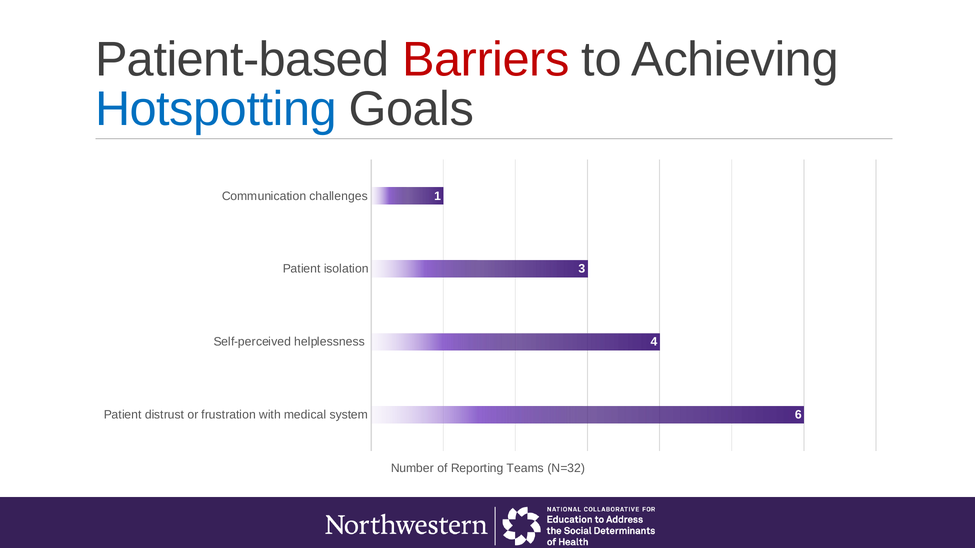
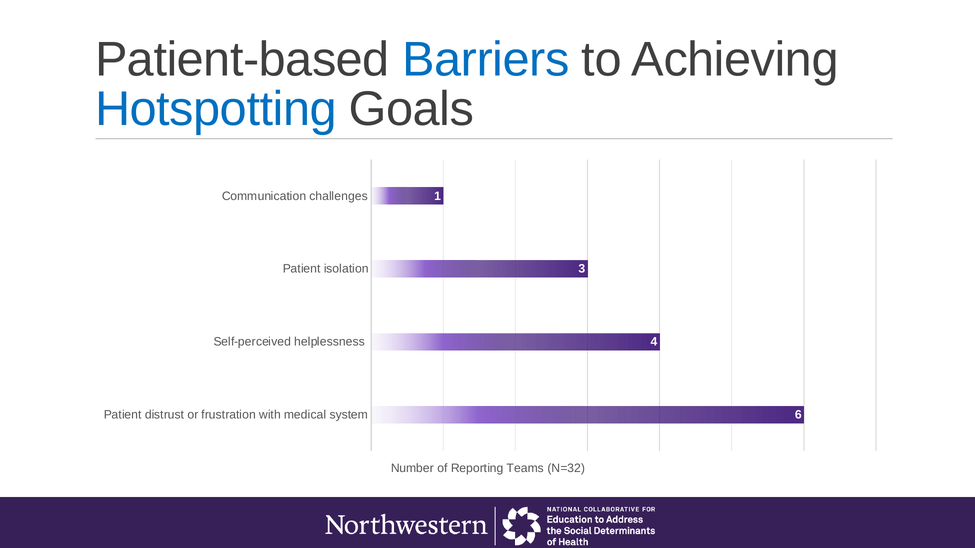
Barriers colour: red -> blue
